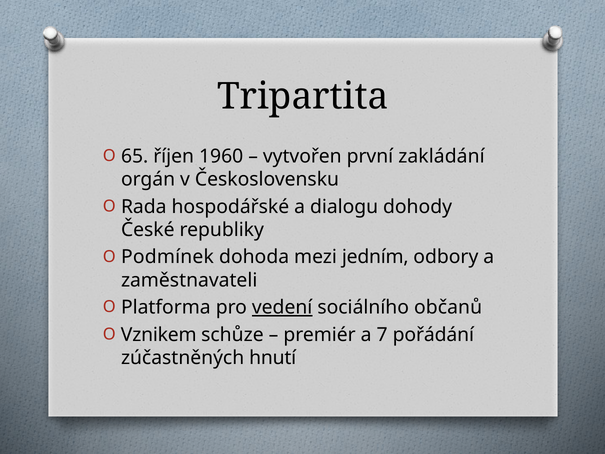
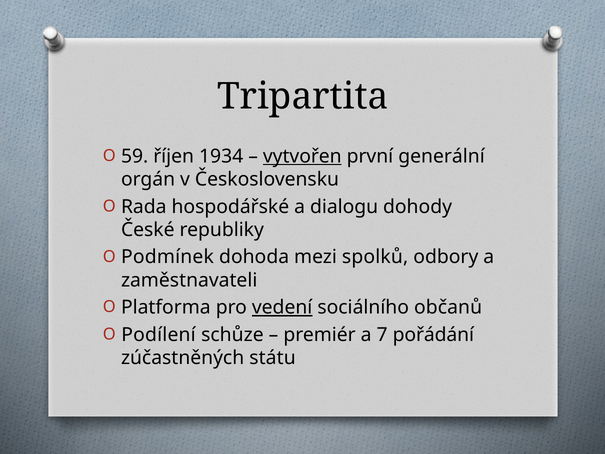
65: 65 -> 59
1960: 1960 -> 1934
vytvořen underline: none -> present
zakládání: zakládání -> generální
jedním: jedním -> spolků
Vznikem: Vznikem -> Podílení
hnutí: hnutí -> státu
